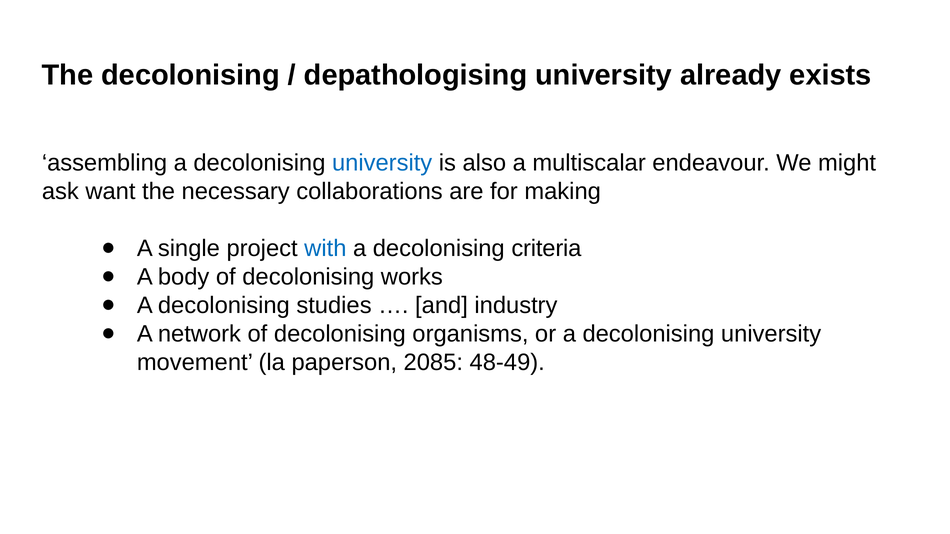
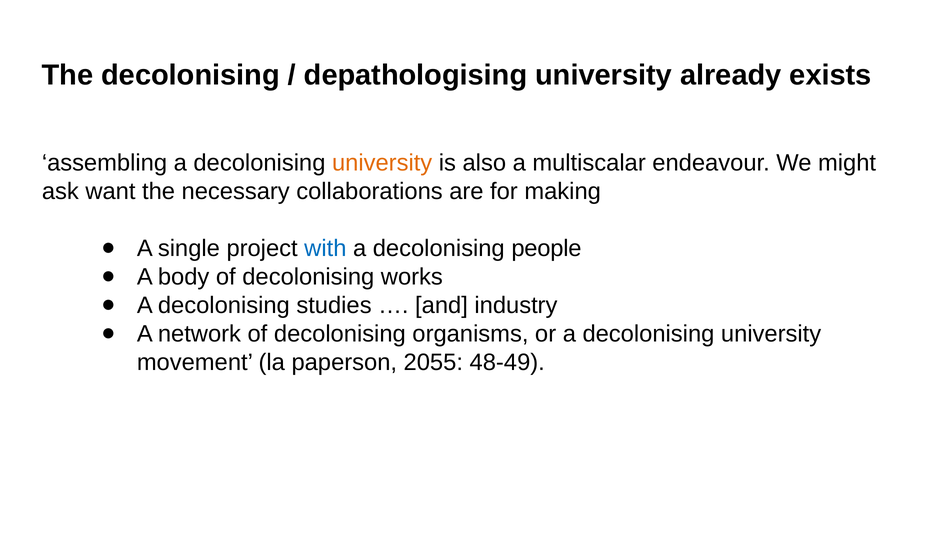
university at (382, 163) colour: blue -> orange
criteria: criteria -> people
2085: 2085 -> 2055
